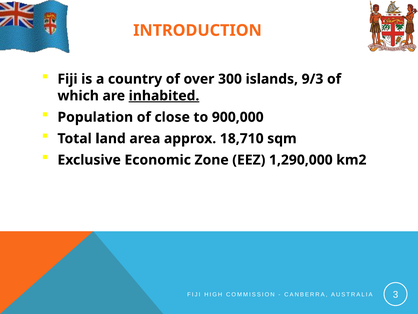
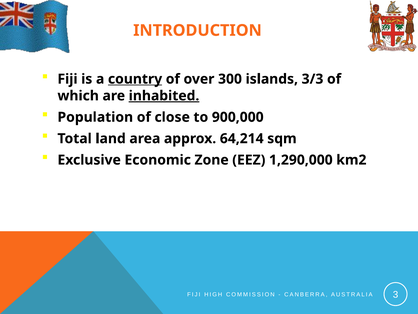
country underline: none -> present
9/3: 9/3 -> 3/3
18,710: 18,710 -> 64,214
